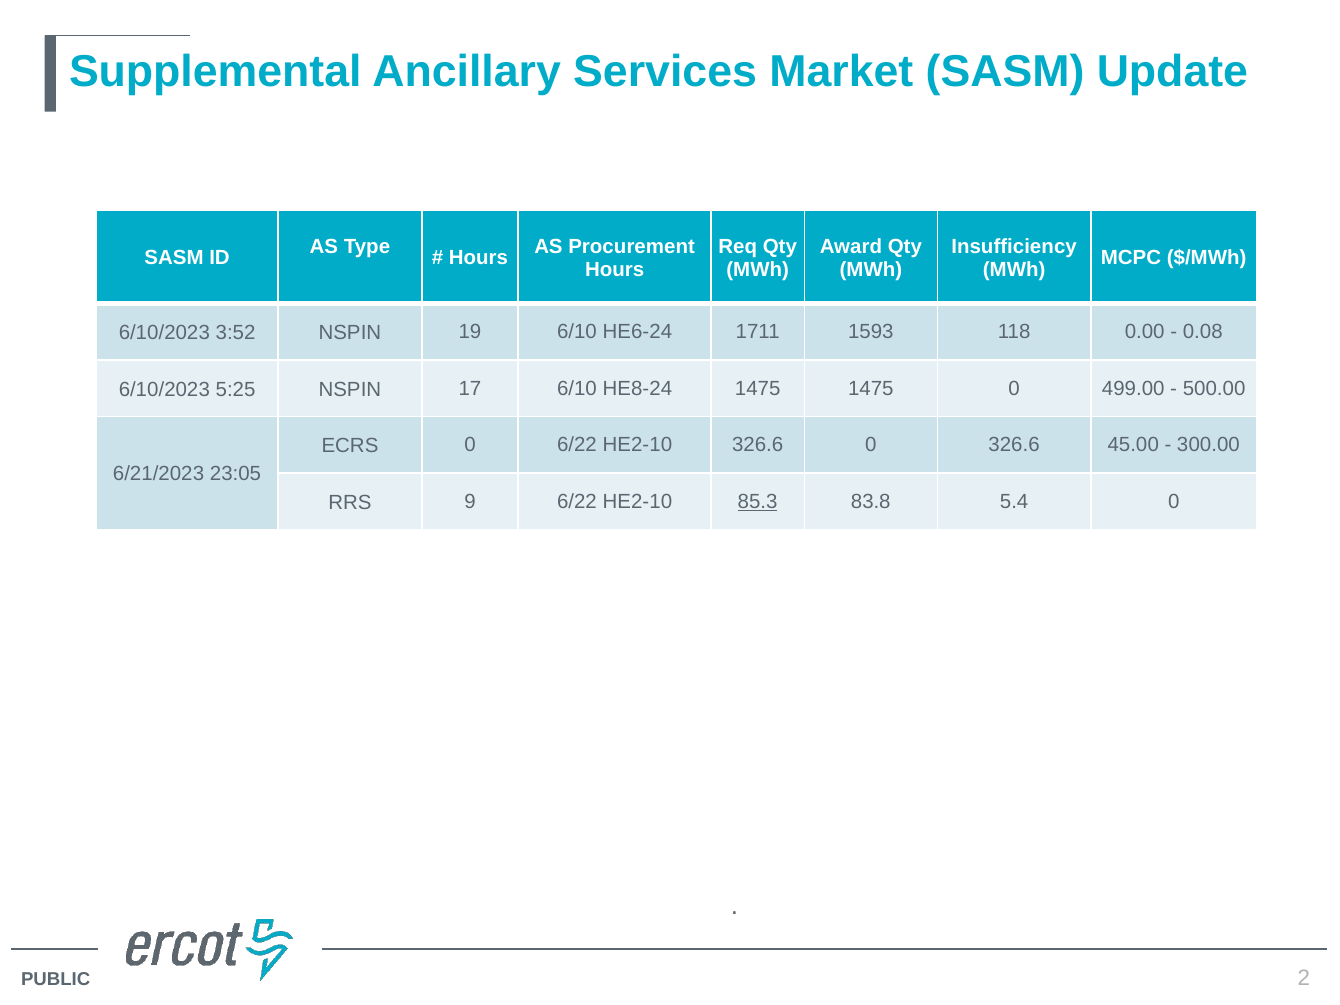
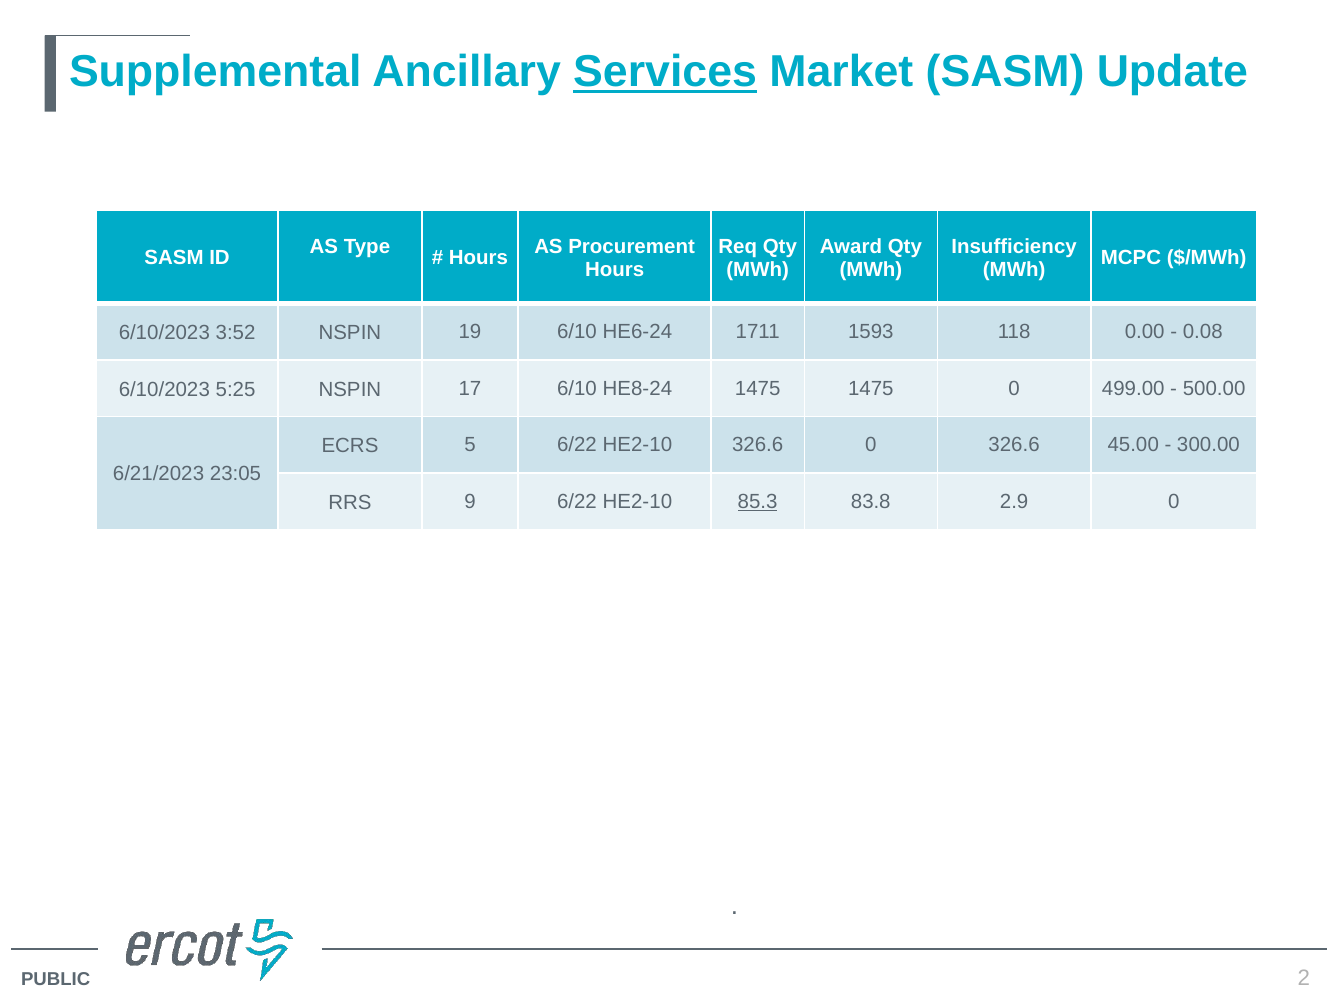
Services underline: none -> present
ECRS 0: 0 -> 5
5.4: 5.4 -> 2.9
